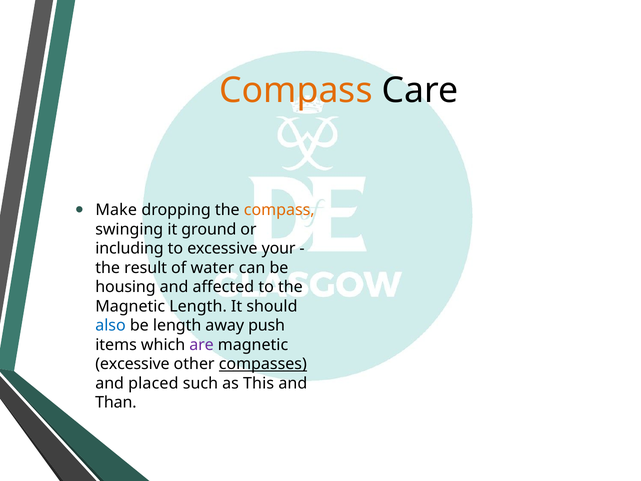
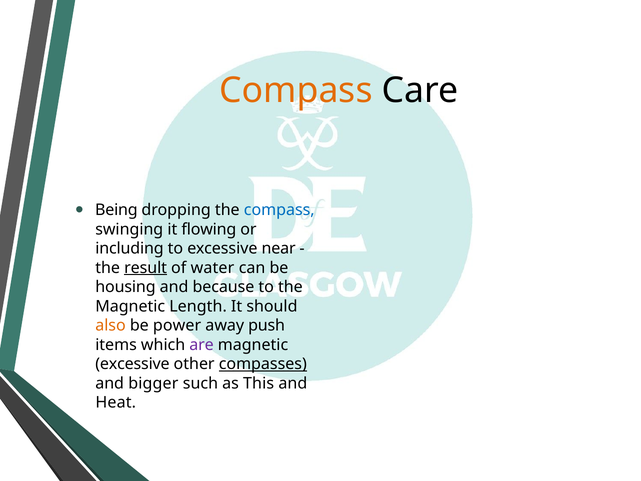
Make: Make -> Being
compass at (279, 210) colour: orange -> blue
ground: ground -> flowing
your: your -> near
result underline: none -> present
affected: affected -> because
also colour: blue -> orange
be length: length -> power
placed: placed -> bigger
Than: Than -> Heat
